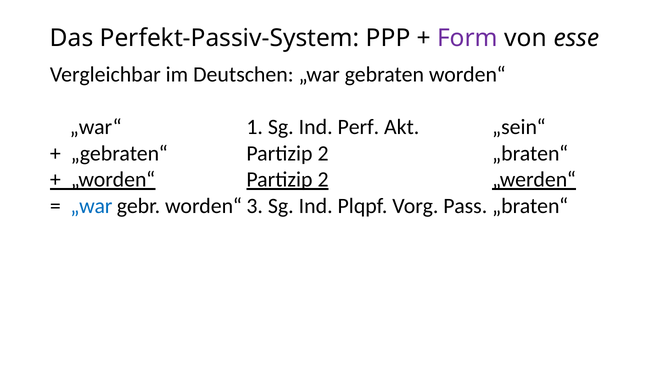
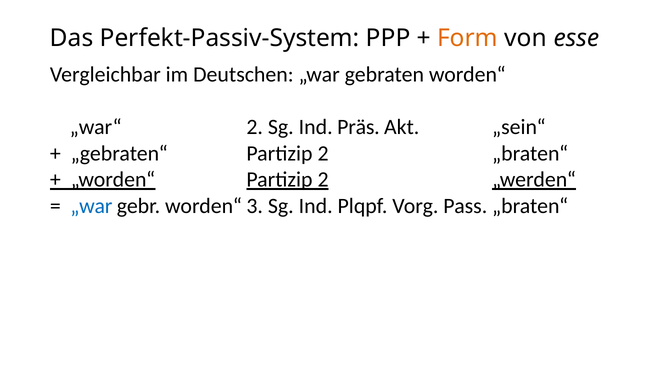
Form colour: purple -> orange
„war“ 1: 1 -> 2
Perf: Perf -> Präs
